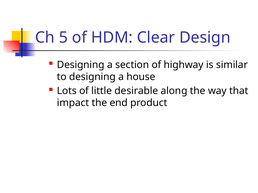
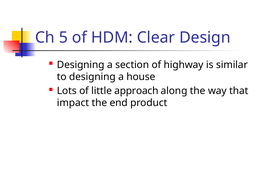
desirable: desirable -> approach
